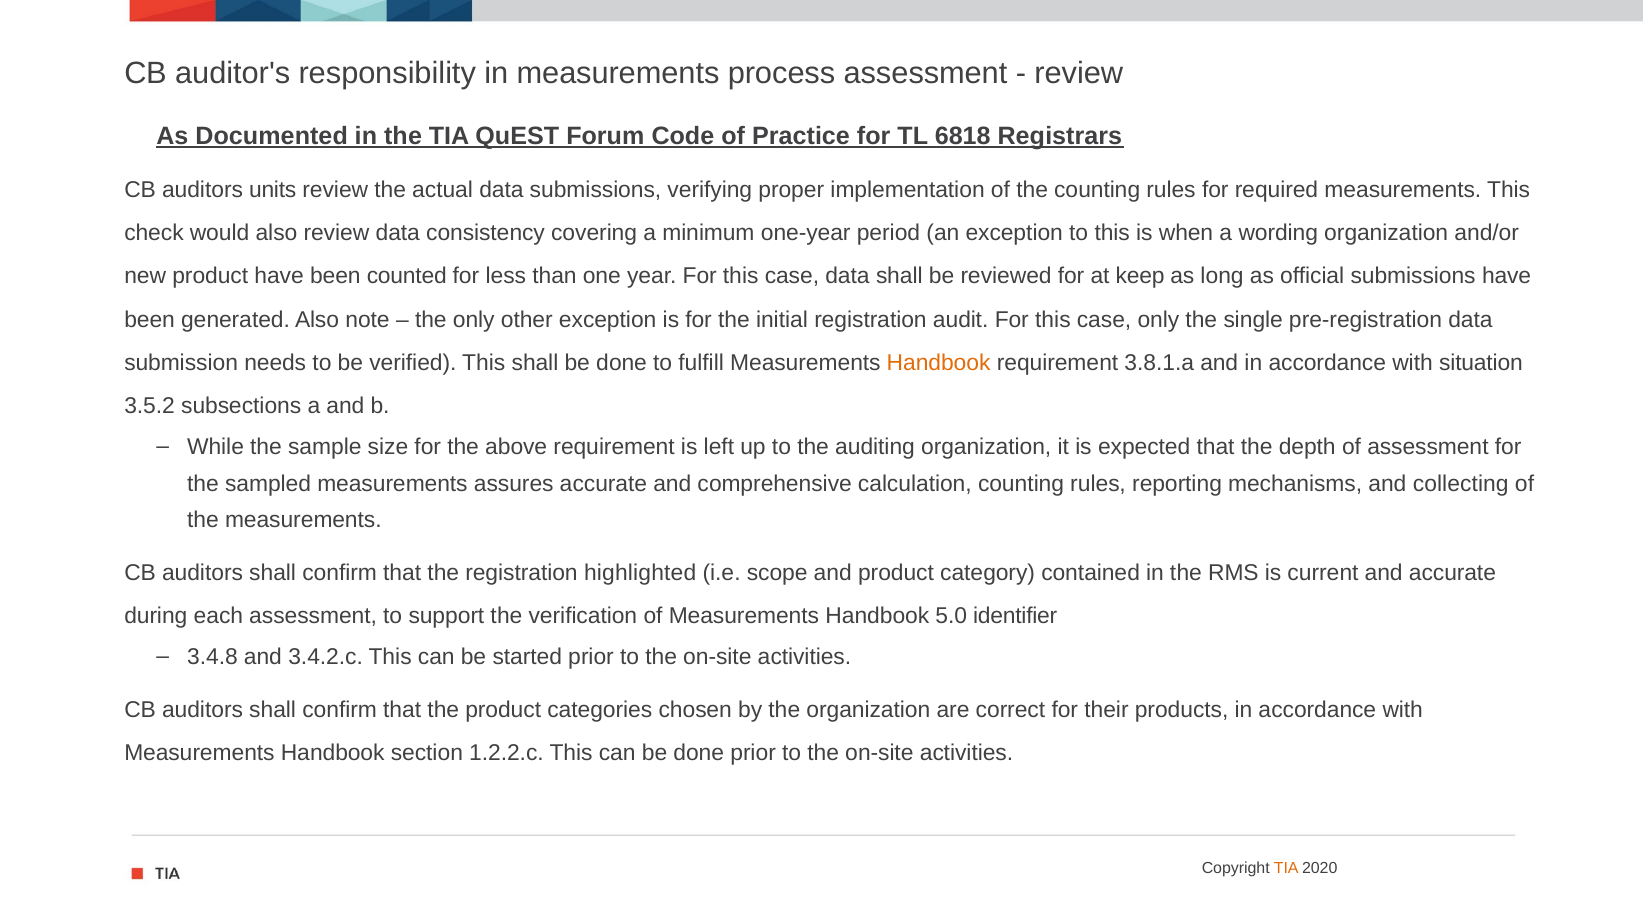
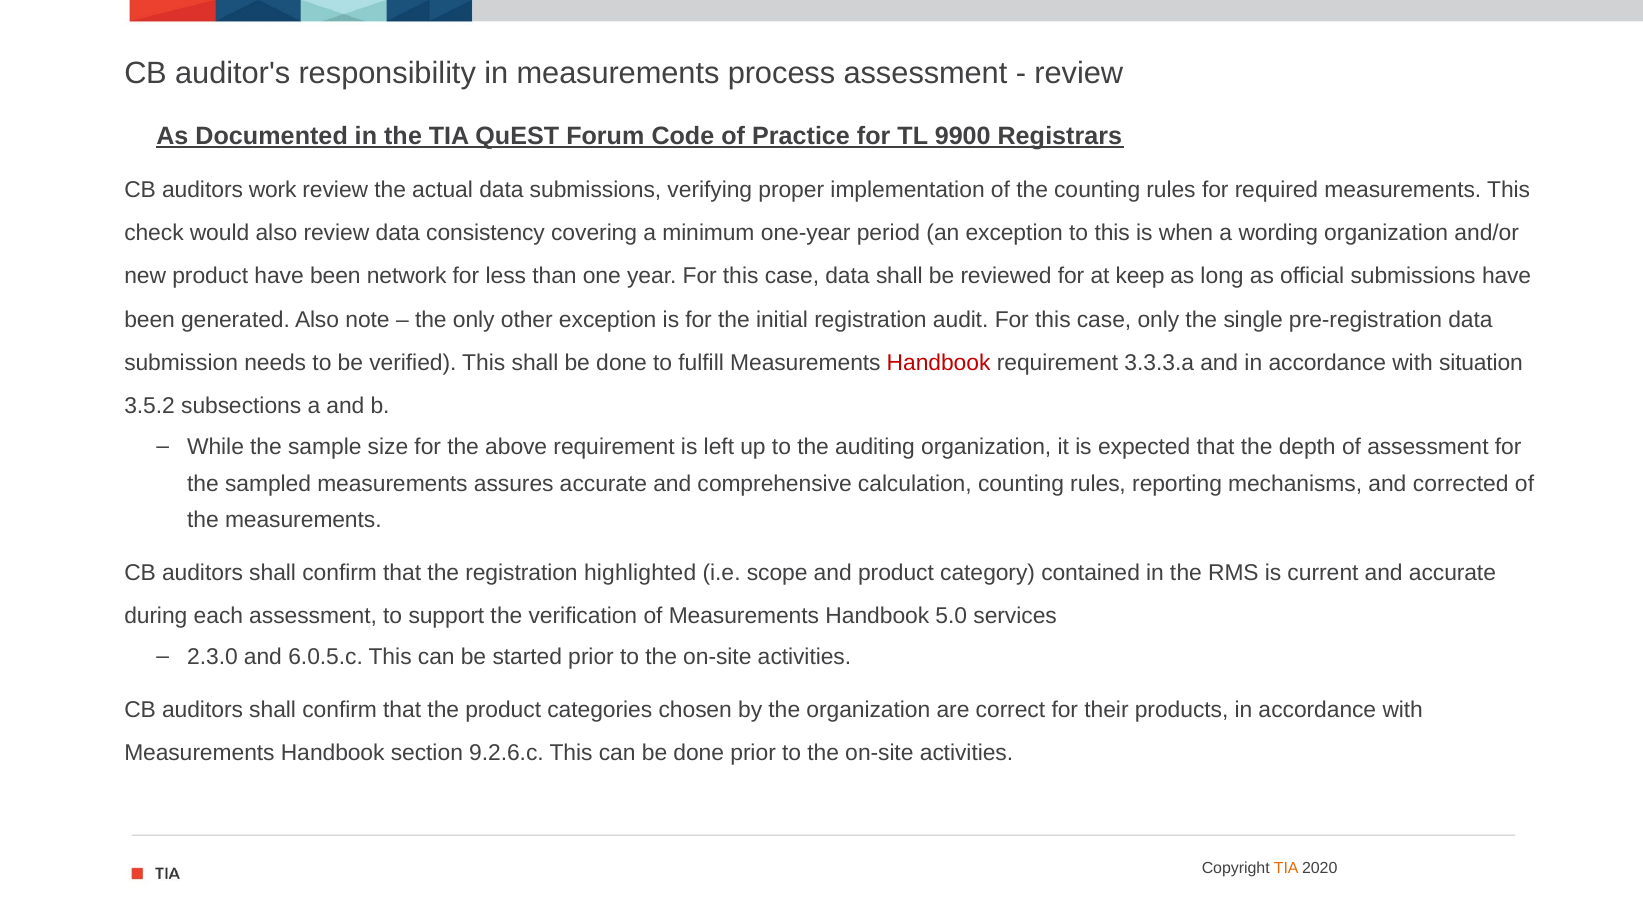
6818: 6818 -> 9900
units: units -> work
counted: counted -> network
Handbook at (939, 363) colour: orange -> red
3.8.1.a: 3.8.1.a -> 3.3.3.a
collecting: collecting -> corrected
identifier: identifier -> services
3.4.8: 3.4.8 -> 2.3.0
3.4.2.c: 3.4.2.c -> 6.0.5.c
1.2.2.c: 1.2.2.c -> 9.2.6.c
